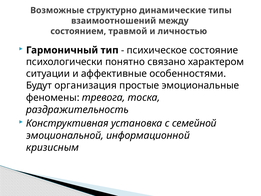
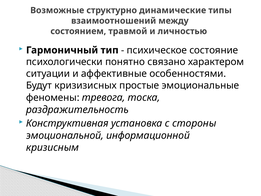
организация: организация -> кризизисных
семейной: семейной -> стороны
